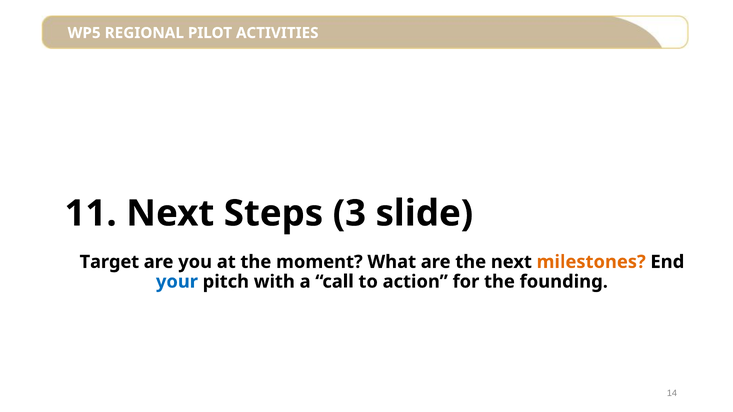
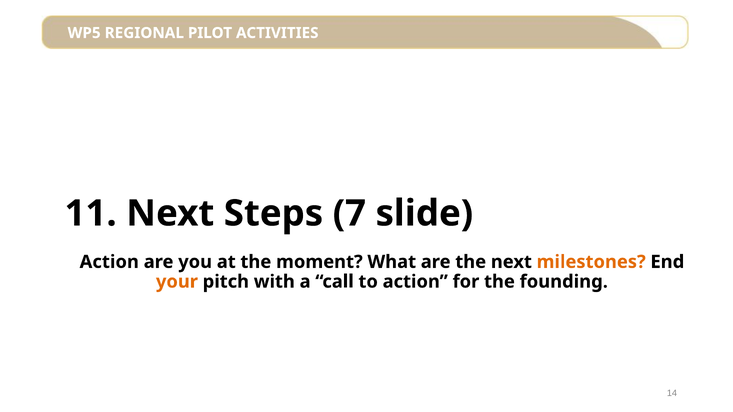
3: 3 -> 7
Target at (109, 262): Target -> Action
your colour: blue -> orange
